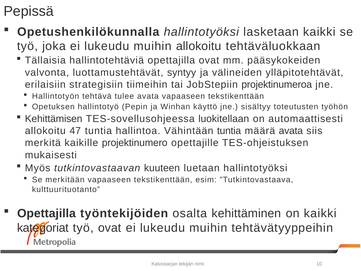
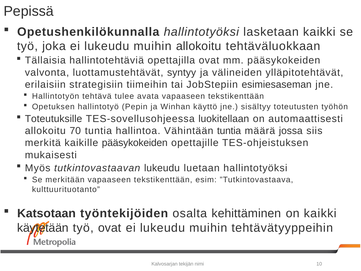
projektinumeroa: projektinumeroa -> esimiesaseman
Kehittämisen: Kehittämisen -> Toteutuksille
47: 47 -> 70
määrä avata: avata -> jossa
kaikille projektinumero: projektinumero -> pääsykokeiden
tutkintovastaavan kuuteen: kuuteen -> lukeudu
Opettajilla at (46, 213): Opettajilla -> Katsotaan
kategoriat: kategoriat -> käytetään
